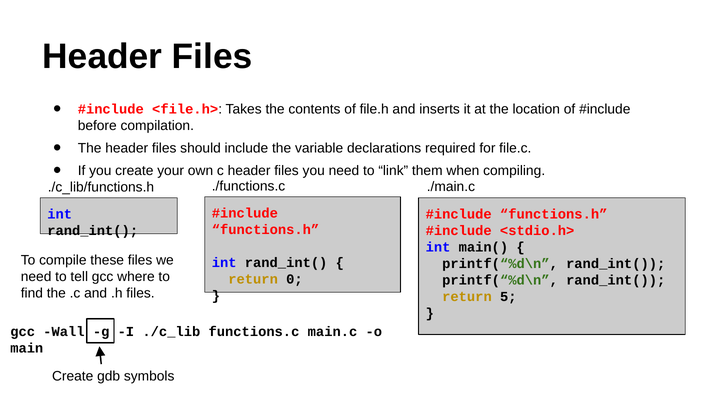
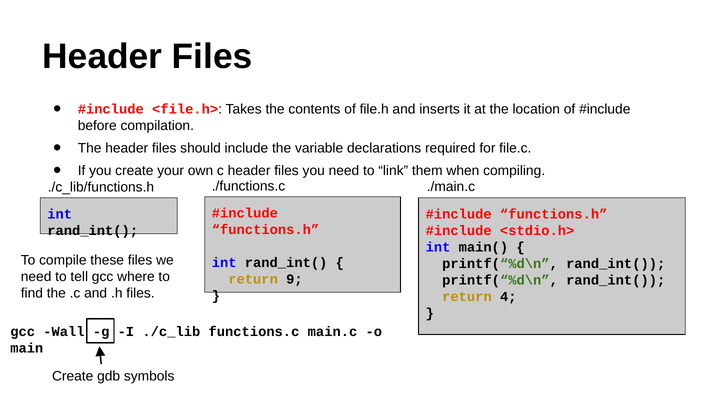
0: 0 -> 9
5: 5 -> 4
